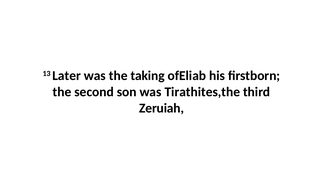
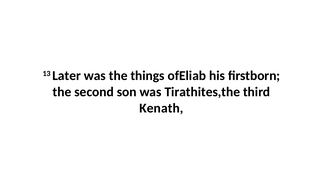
taking: taking -> things
Zeruiah: Zeruiah -> Kenath
